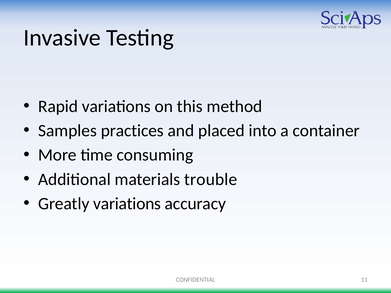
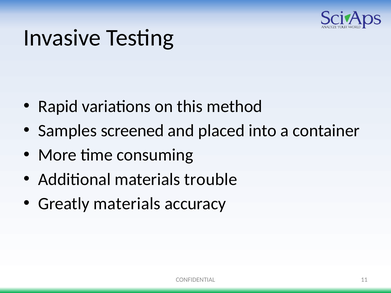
practices: practices -> screened
Greatly variations: variations -> materials
